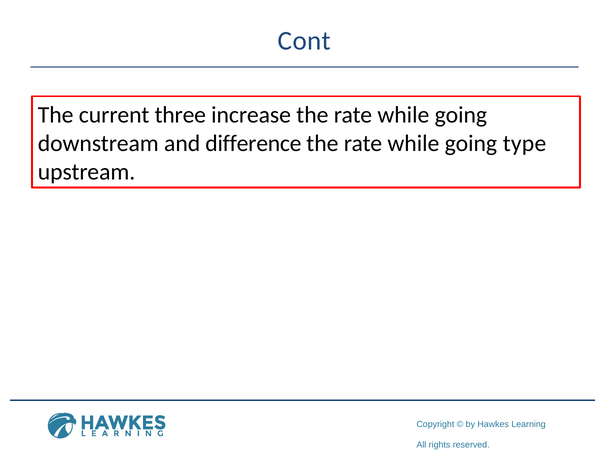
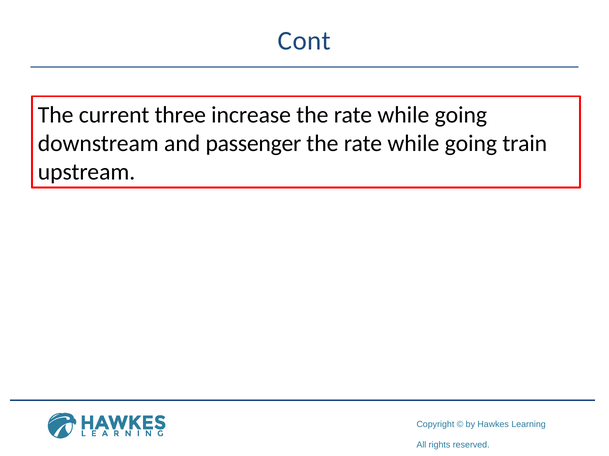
difference: difference -> passenger
type: type -> train
